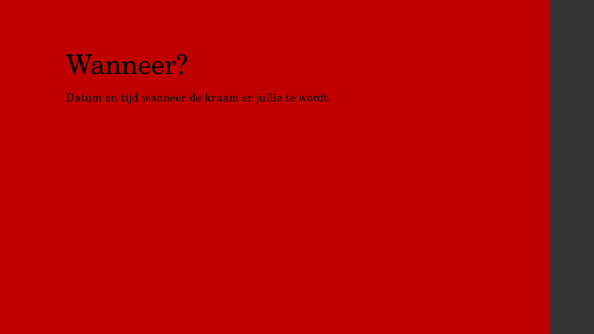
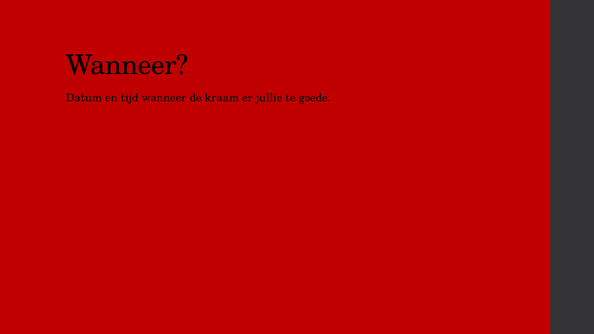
wordt: wordt -> goede
